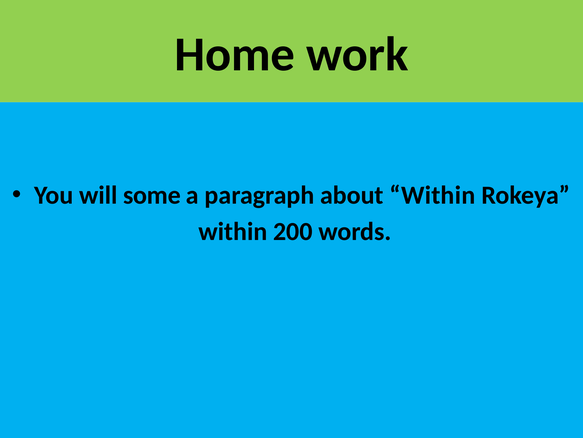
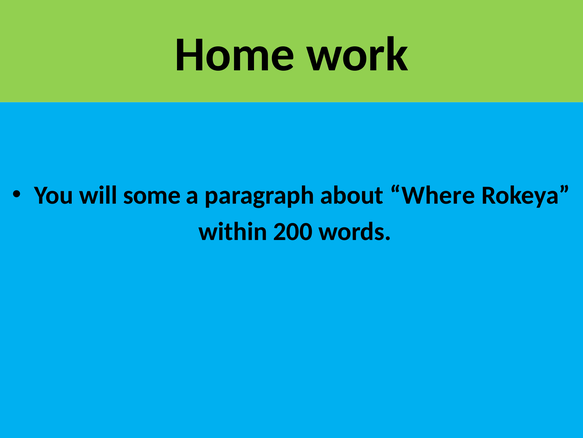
about Within: Within -> Where
